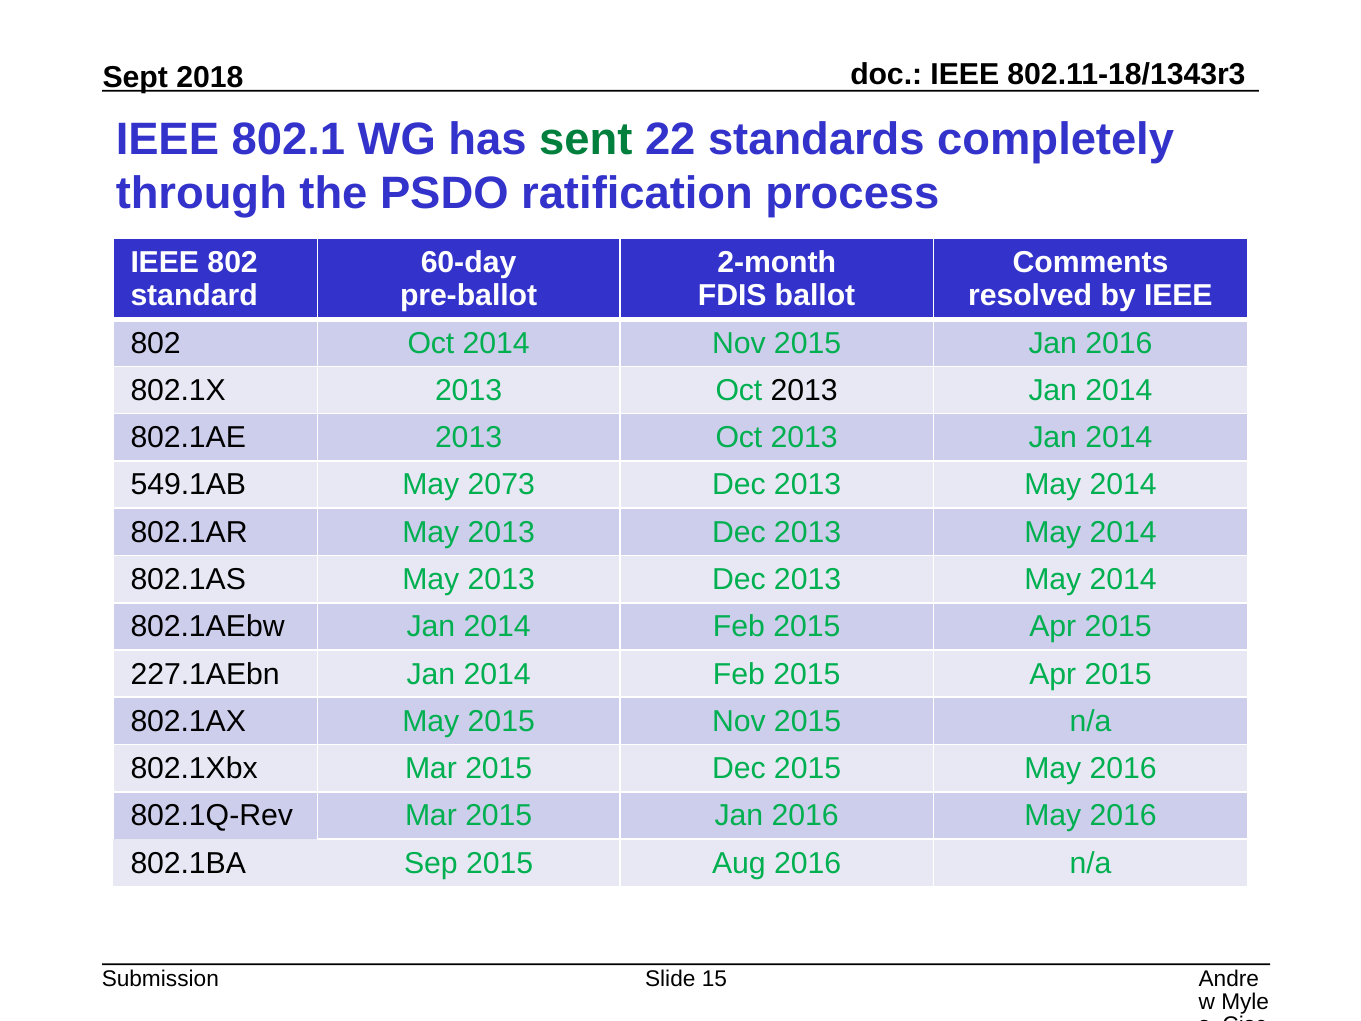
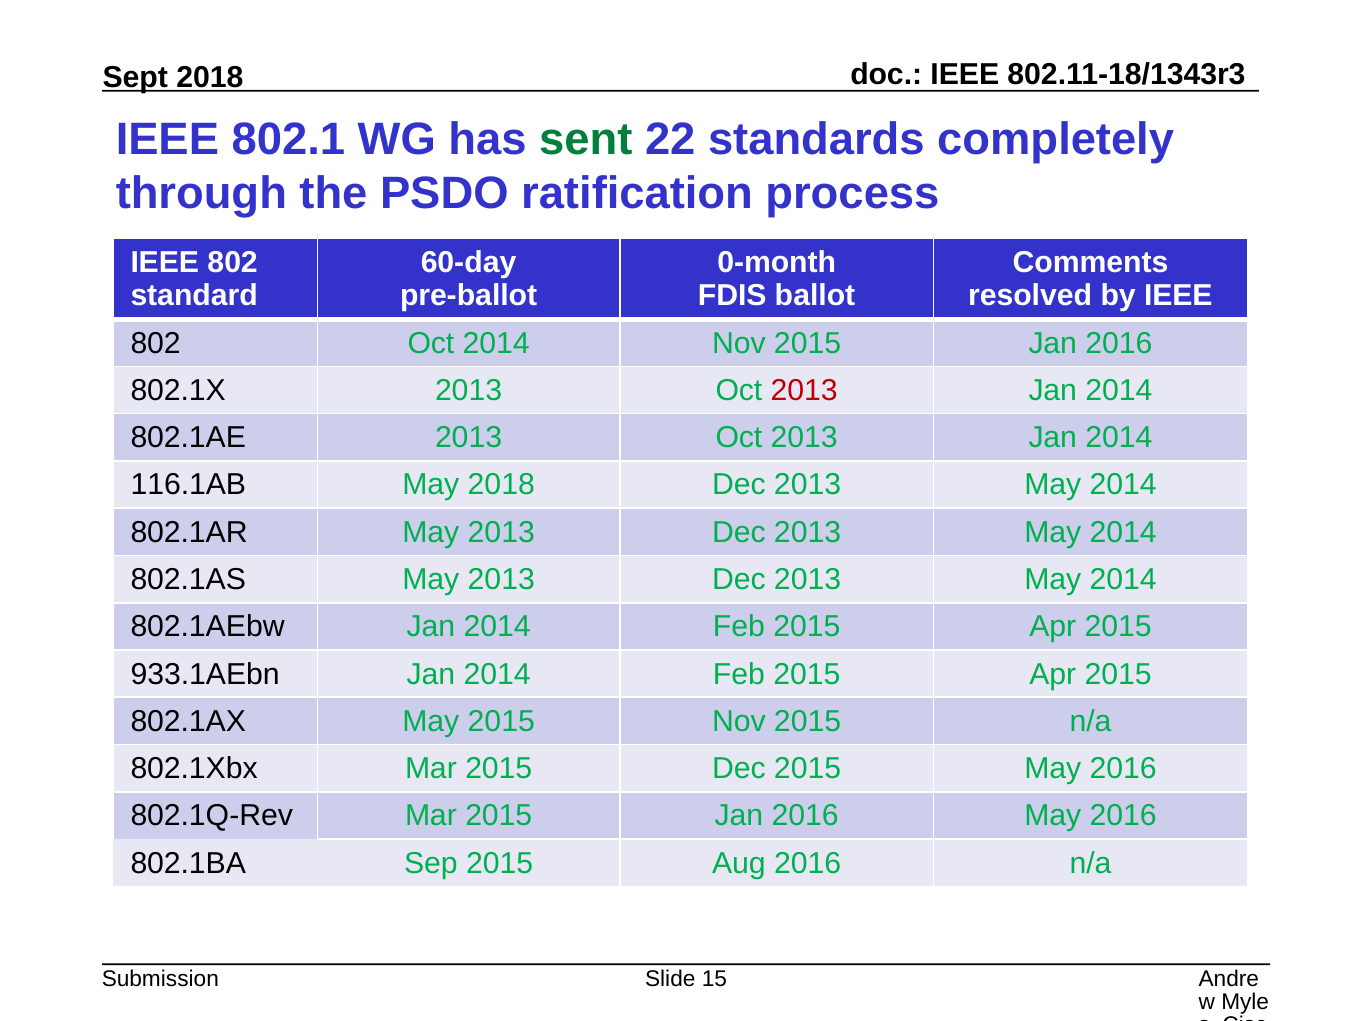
2-month: 2-month -> 0-month
2013 at (804, 390) colour: black -> red
549.1AB: 549.1AB -> 116.1AB
May 2073: 2073 -> 2018
227.1AEbn: 227.1AEbn -> 933.1AEbn
